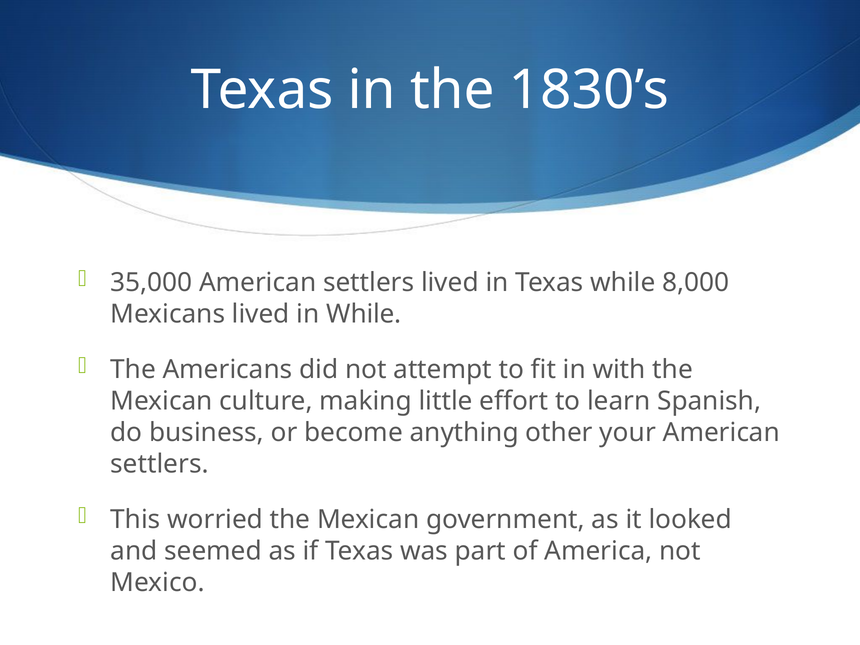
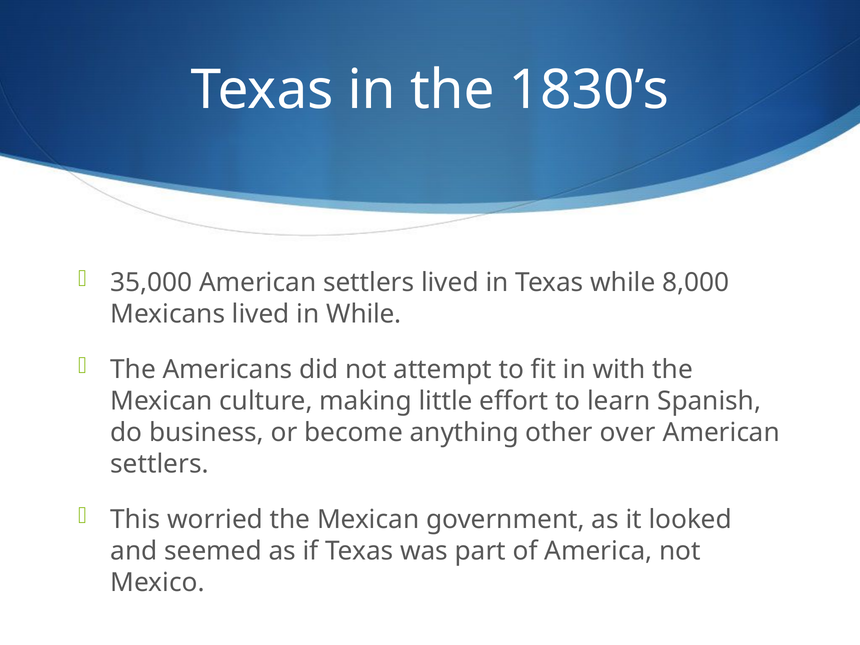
your: your -> over
